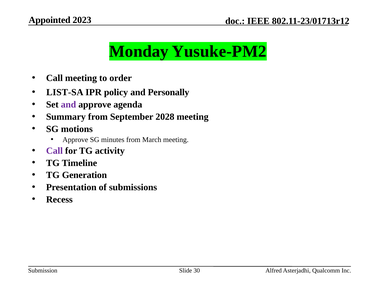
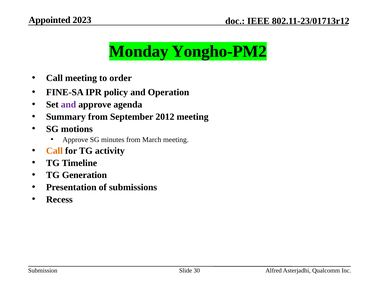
Yusuke-PM2: Yusuke-PM2 -> Yongho-PM2
LIST-SA: LIST-SA -> FINE-SA
Personally: Personally -> Operation
2028: 2028 -> 2012
Call at (54, 151) colour: purple -> orange
